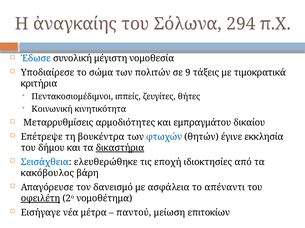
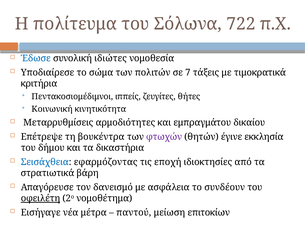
ἀναγκαίης: ἀναγκαίης -> πολίτευμα
294: 294 -> 722
μέγιστη: μέγιστη -> ιδιώτες
9: 9 -> 7
φτωχών colour: blue -> purple
δικαστήρια underline: present -> none
ελευθερώθηκε: ελευθερώθηκε -> εφαρμόζοντας
κακόβουλος: κακόβουλος -> στρατιωτικά
απέναντι: απέναντι -> συνδέουν
